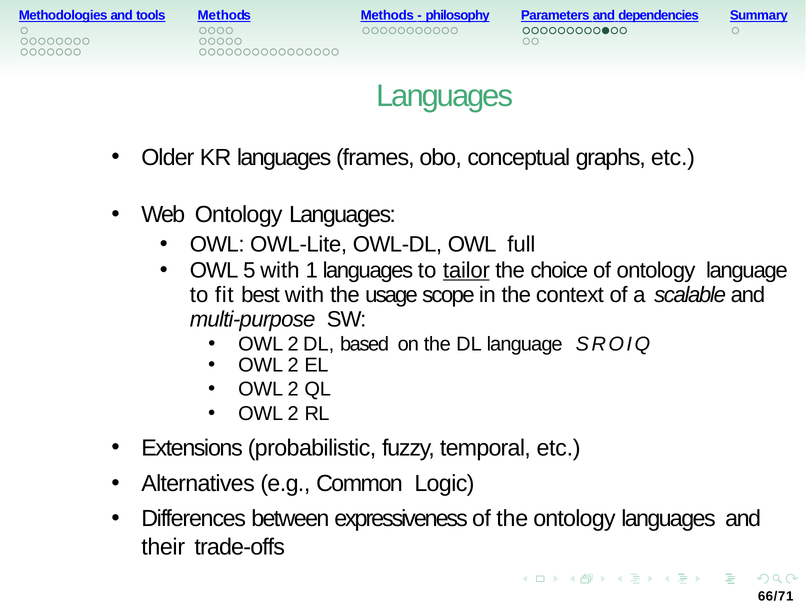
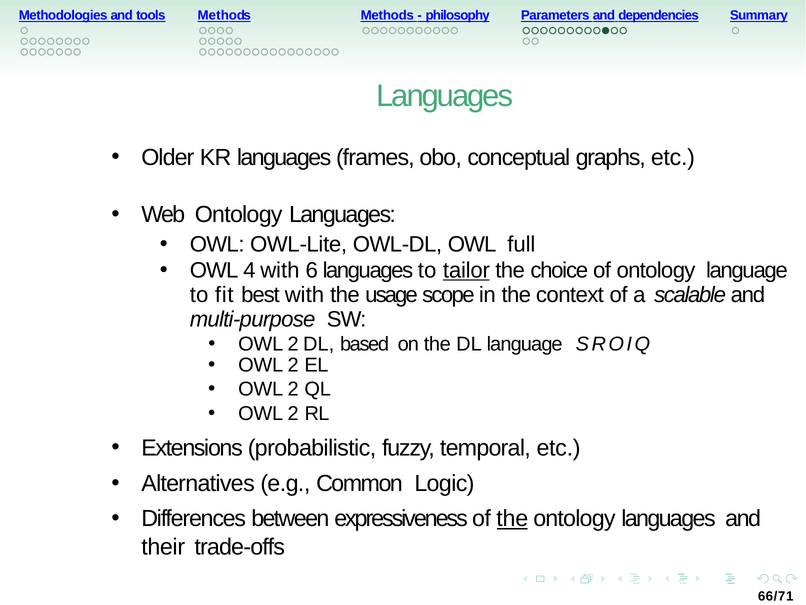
5: 5 -> 4
1: 1 -> 6
the at (512, 519) underline: none -> present
